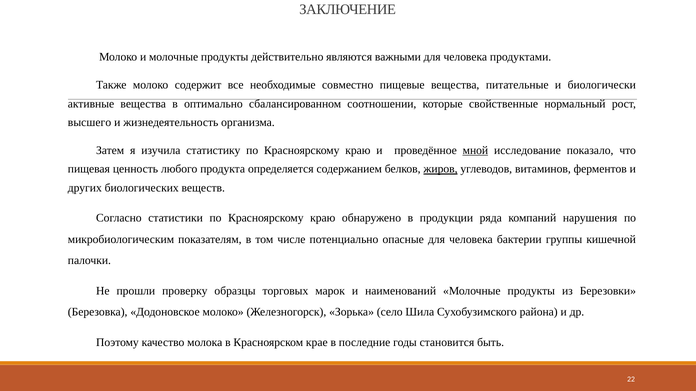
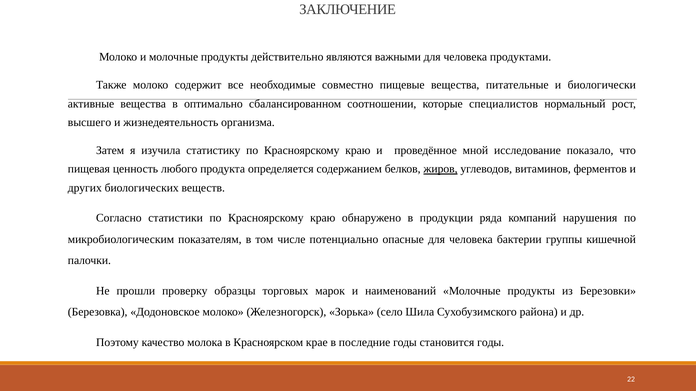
свойственные: свойственные -> специалистов
мной underline: present -> none
становится быть: быть -> годы
